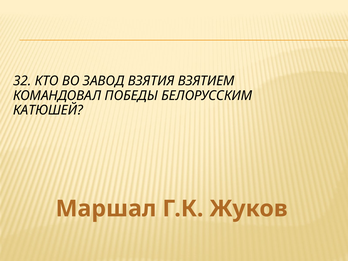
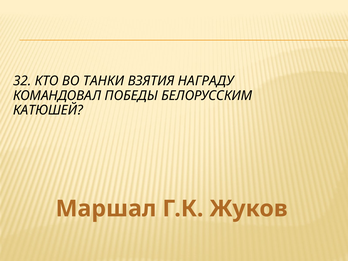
ЗАВОД: ЗАВОД -> ТАНКИ
ВЗЯТИЕМ: ВЗЯТИЕМ -> НАГРАДУ
